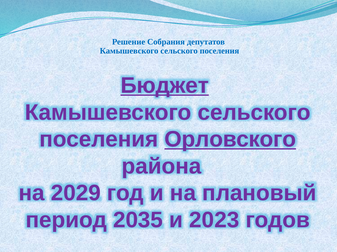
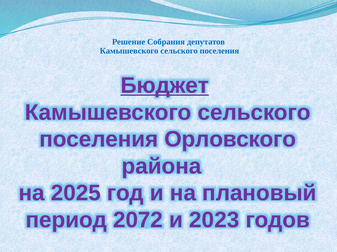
Орловского underline: present -> none
2029: 2029 -> 2025
2035: 2035 -> 2072
